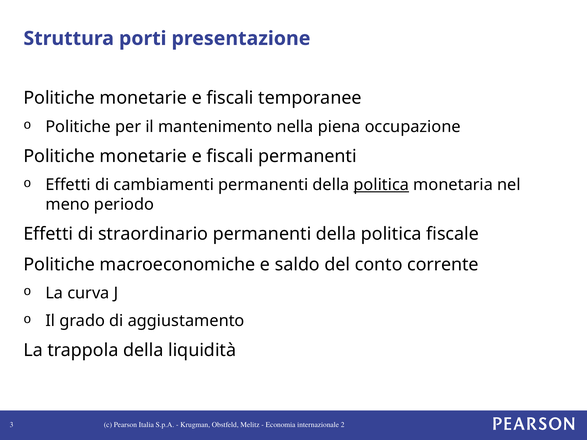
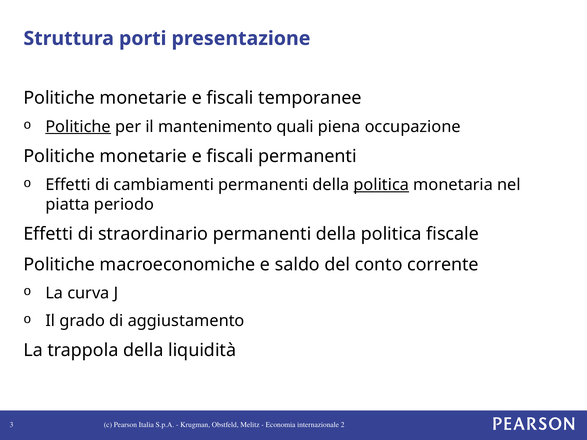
Politiche at (78, 127) underline: none -> present
nella: nella -> quali
meno: meno -> piatta
